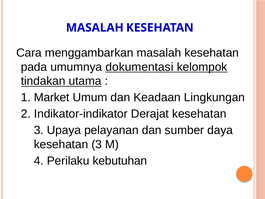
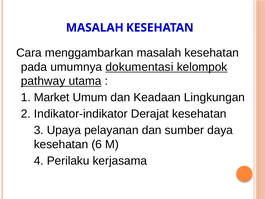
tindakan: tindakan -> pathway
3 at (97, 144): 3 -> 6
kebutuhan: kebutuhan -> kerjasama
